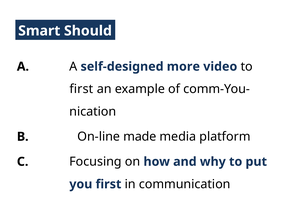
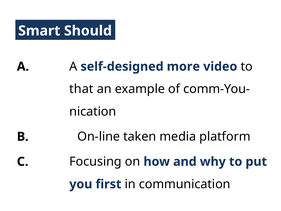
first at (81, 89): first -> that
made: made -> taken
